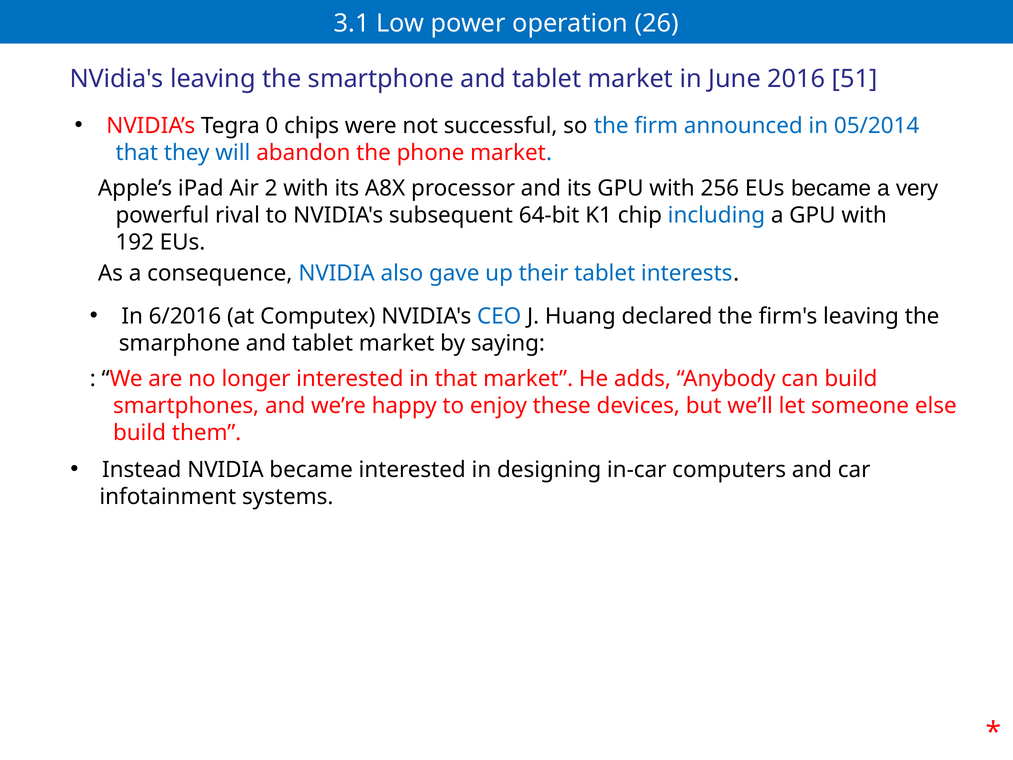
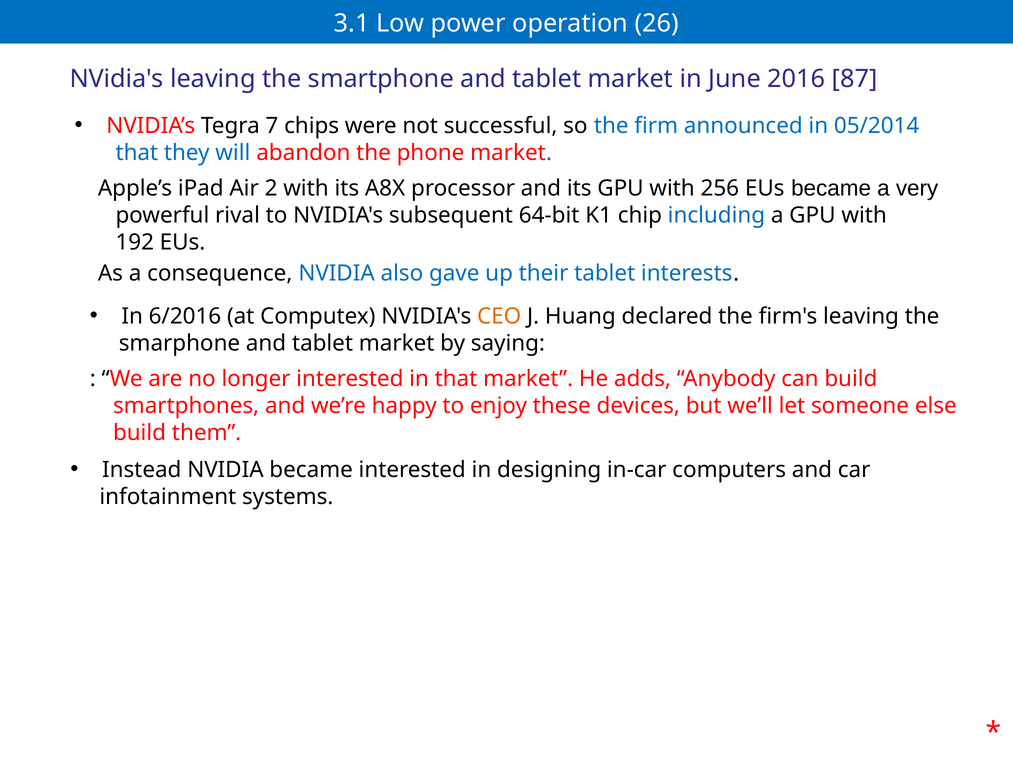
51: 51 -> 87
0: 0 -> 7
CEO colour: blue -> orange
